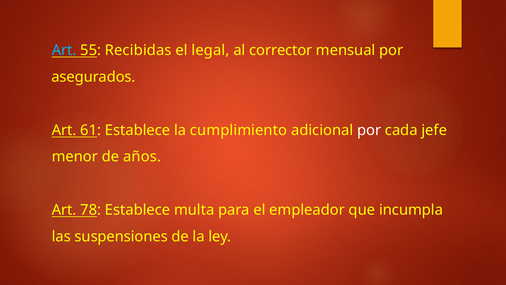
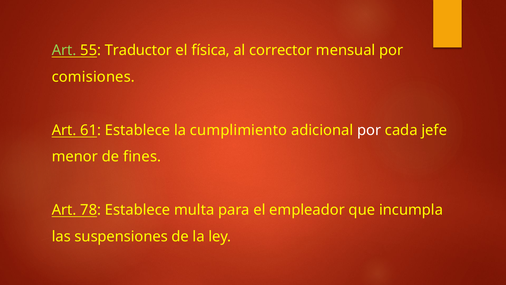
Art at (64, 50) colour: light blue -> light green
Recibidas: Recibidas -> Traductor
legal: legal -> física
asegurados: asegurados -> comisiones
años: años -> fines
